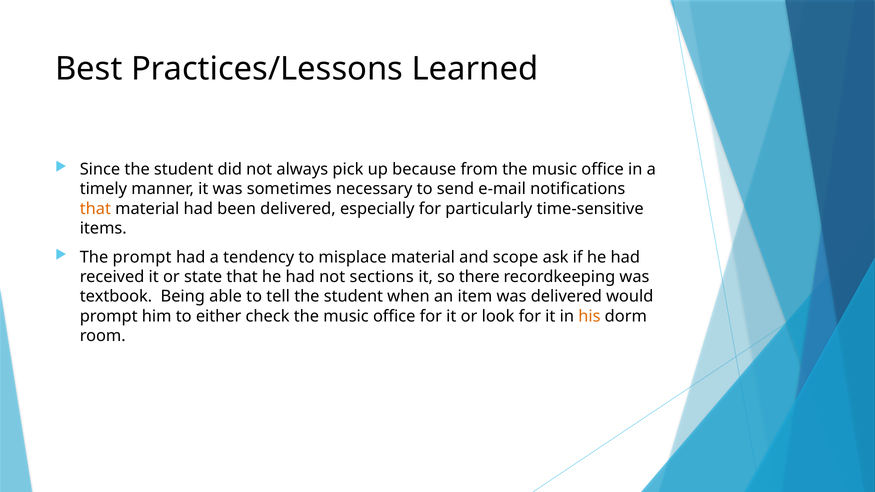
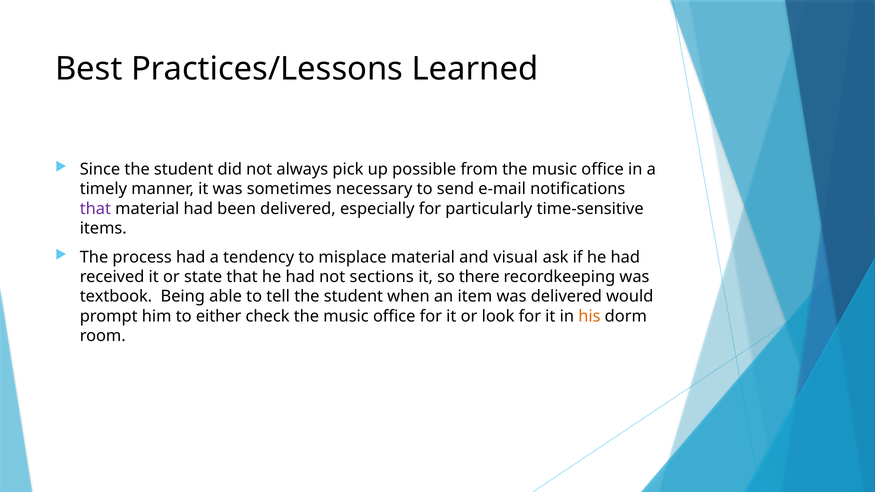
because: because -> possible
that at (95, 209) colour: orange -> purple
The prompt: prompt -> process
scope: scope -> visual
